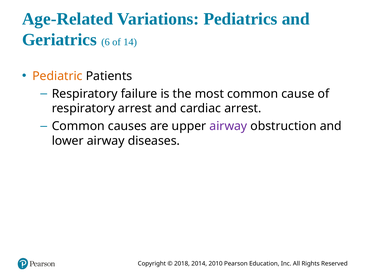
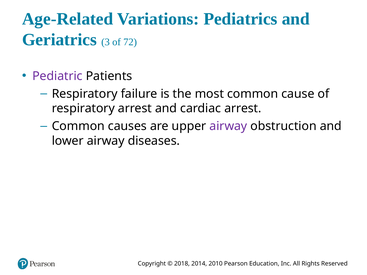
6: 6 -> 3
14: 14 -> 72
Pediatric colour: orange -> purple
